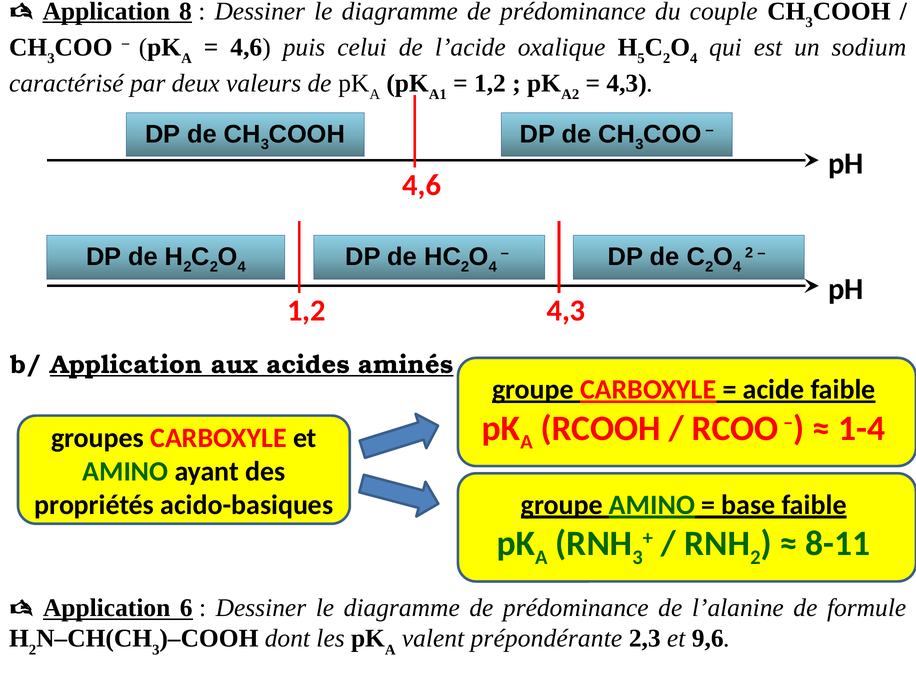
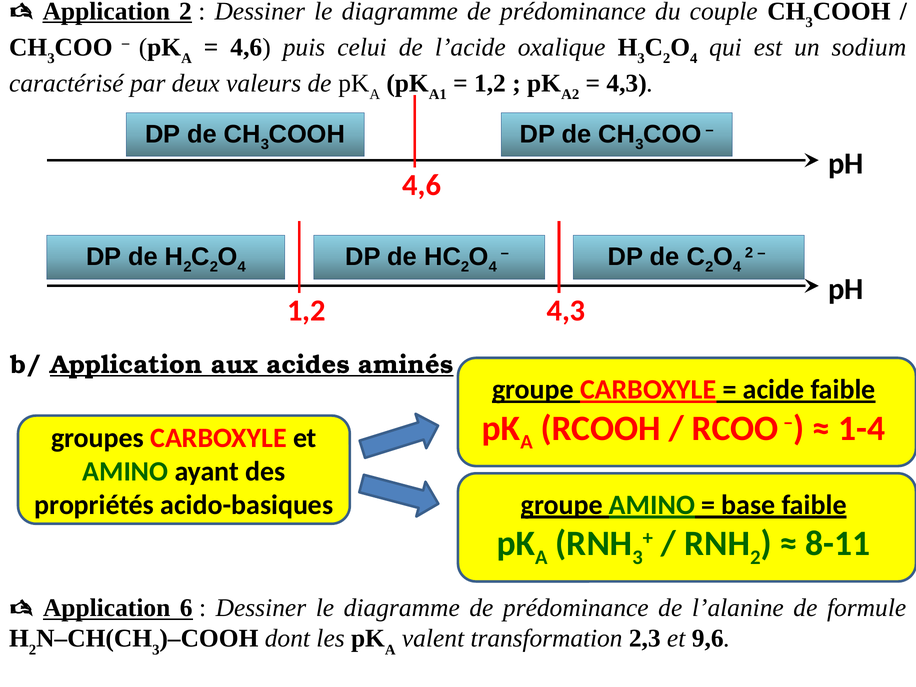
Application 8: 8 -> 2
5 at (641, 58): 5 -> 3
prépondérante: prépondérante -> transformation
